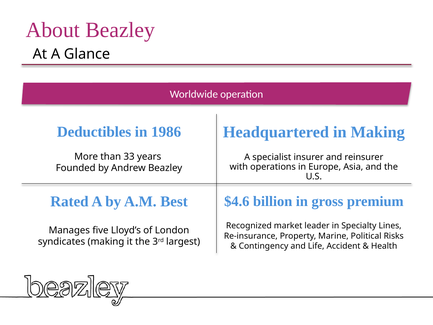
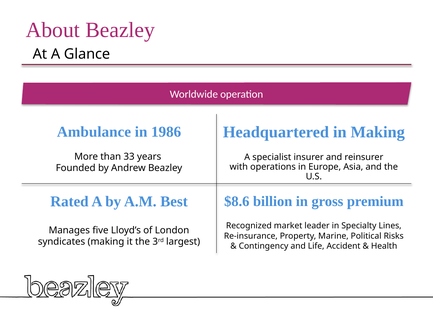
Deductibles: Deductibles -> Ambulance
$4.6: $4.6 -> $8.6
